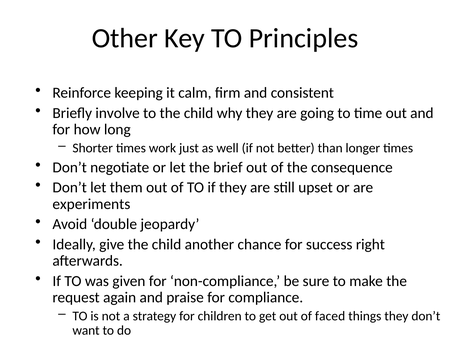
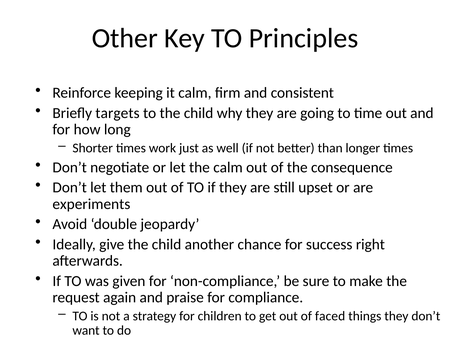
involve: involve -> targets
the brief: brief -> calm
